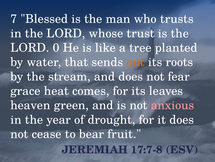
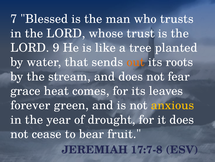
0: 0 -> 9
heaven: heaven -> forever
anxious colour: pink -> yellow
